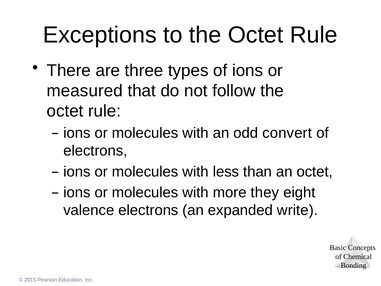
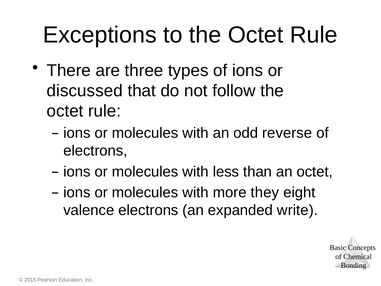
measured: measured -> discussed
convert: convert -> reverse
